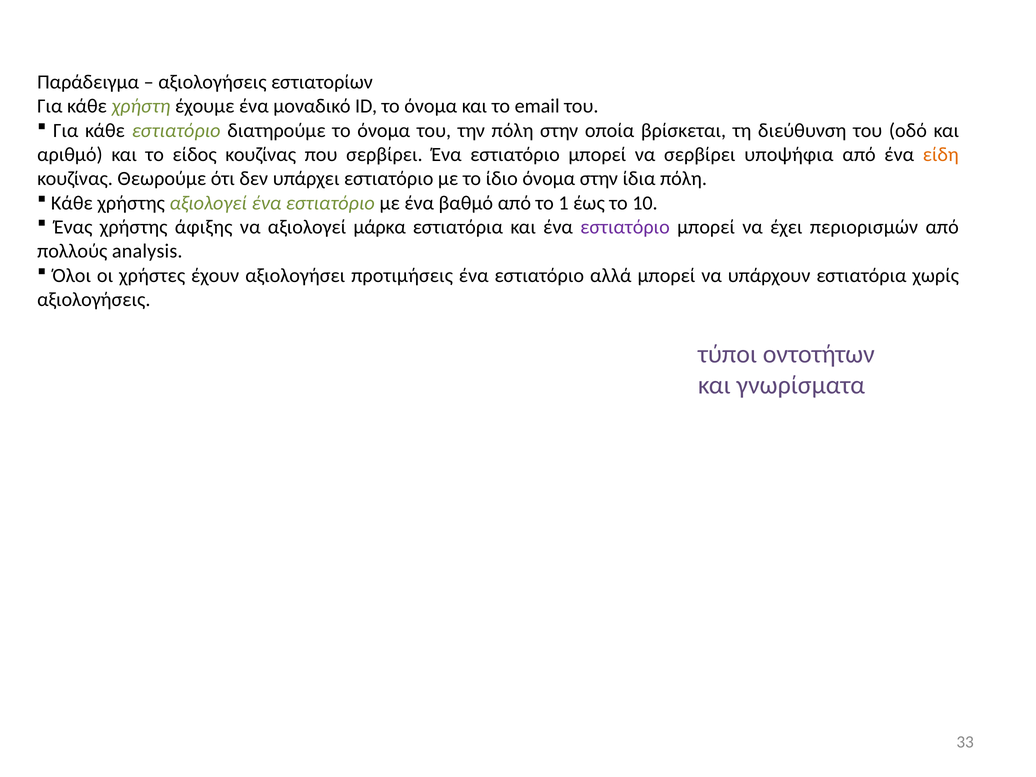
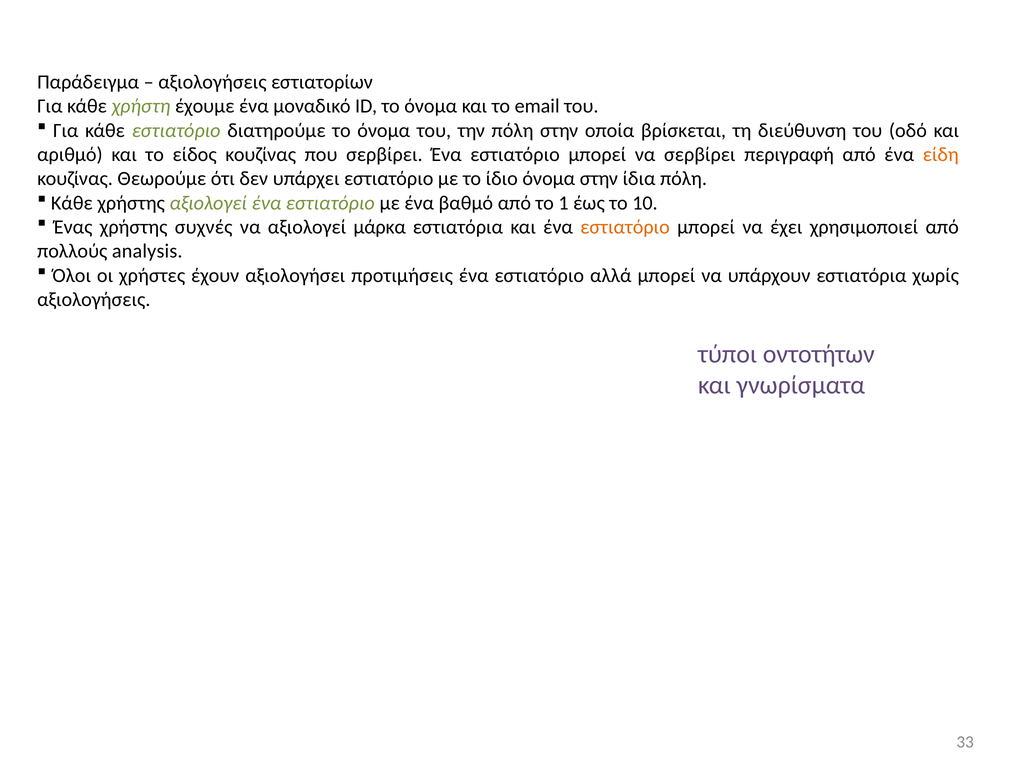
υποψήφια: υποψήφια -> περιγραφή
άφιξης: άφιξης -> συχνές
εστιατόριο at (625, 227) colour: purple -> orange
περιορισμών: περιορισμών -> χρησιμοποιεί
